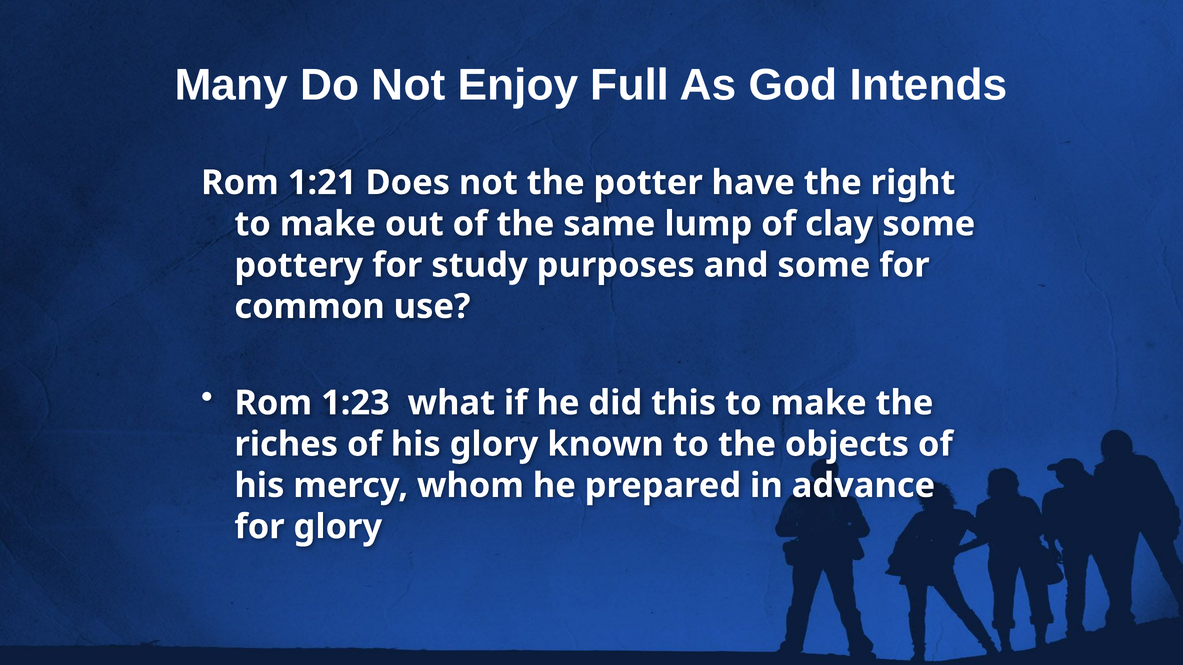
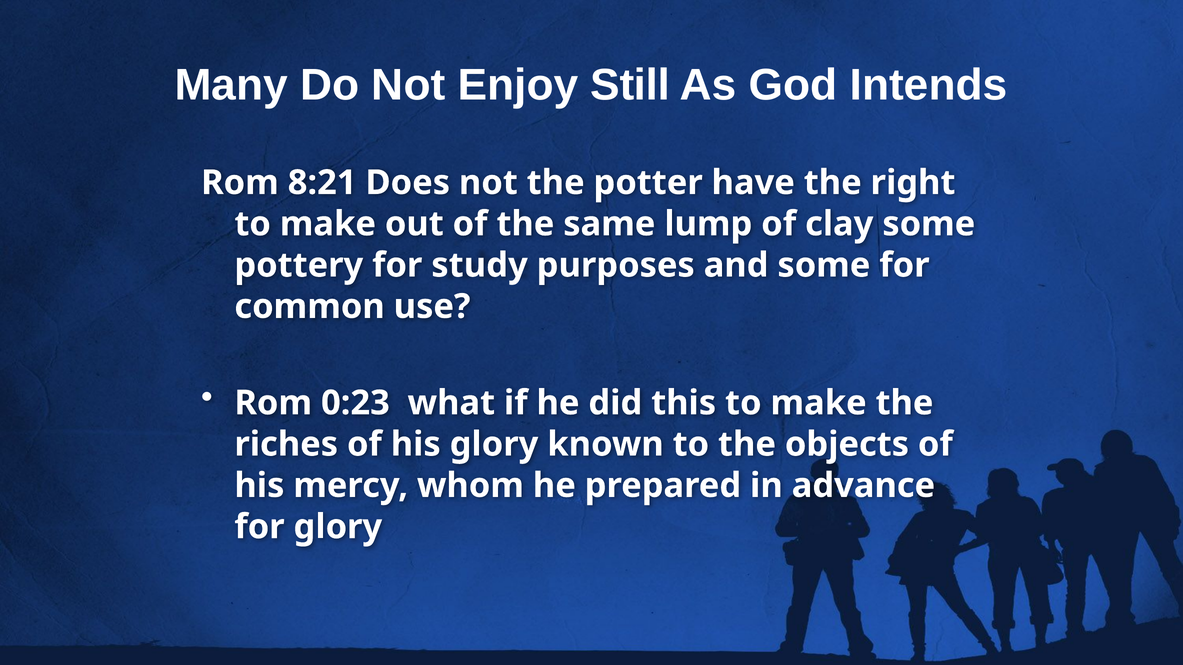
Full: Full -> Still
1:21: 1:21 -> 8:21
1:23: 1:23 -> 0:23
